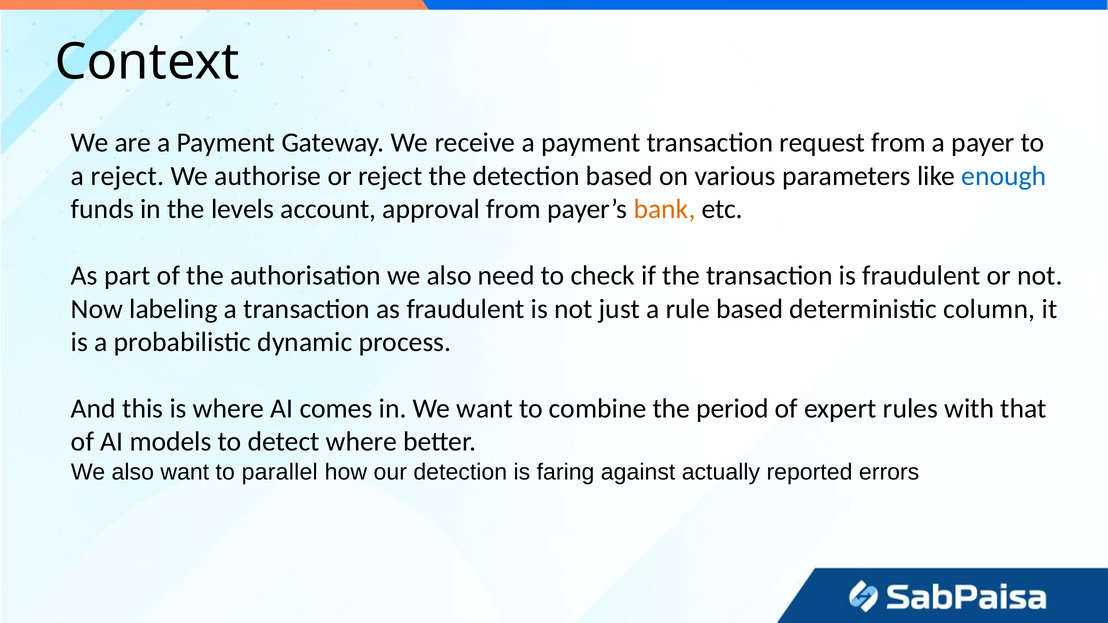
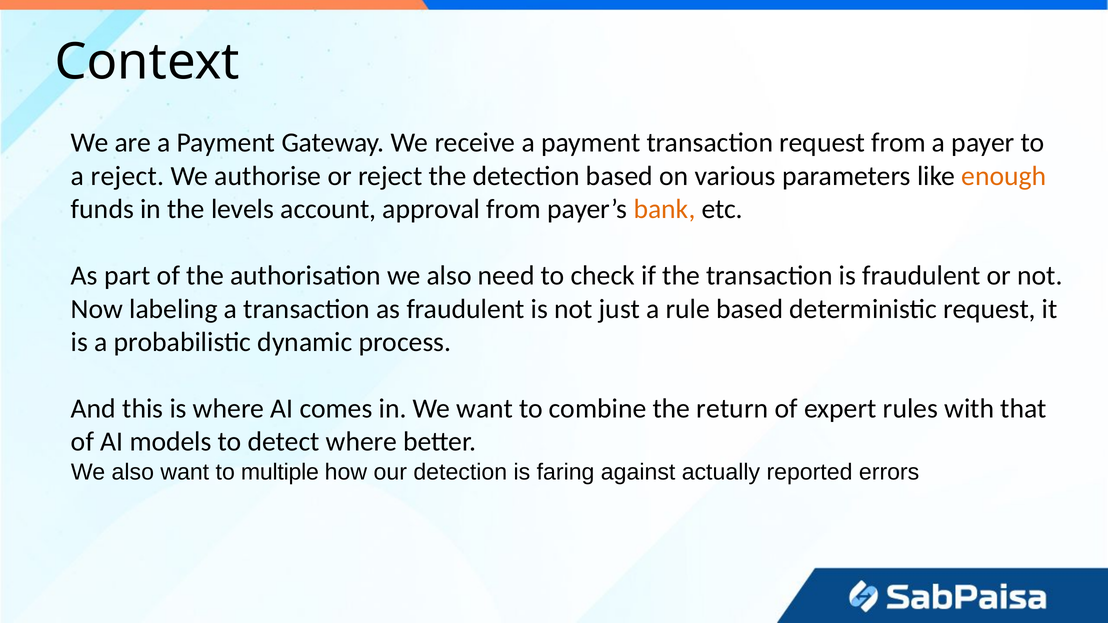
enough colour: blue -> orange
deterministic column: column -> request
period: period -> return
parallel: parallel -> multiple
